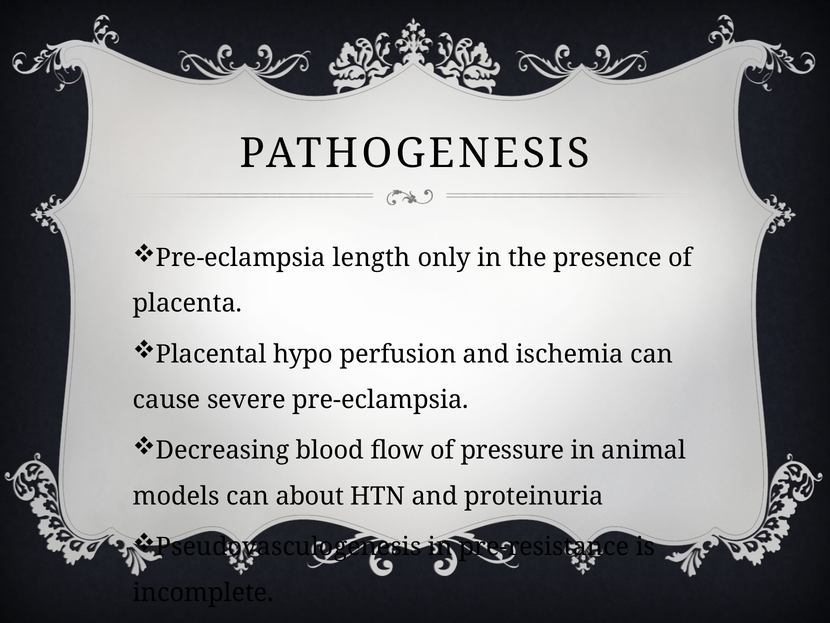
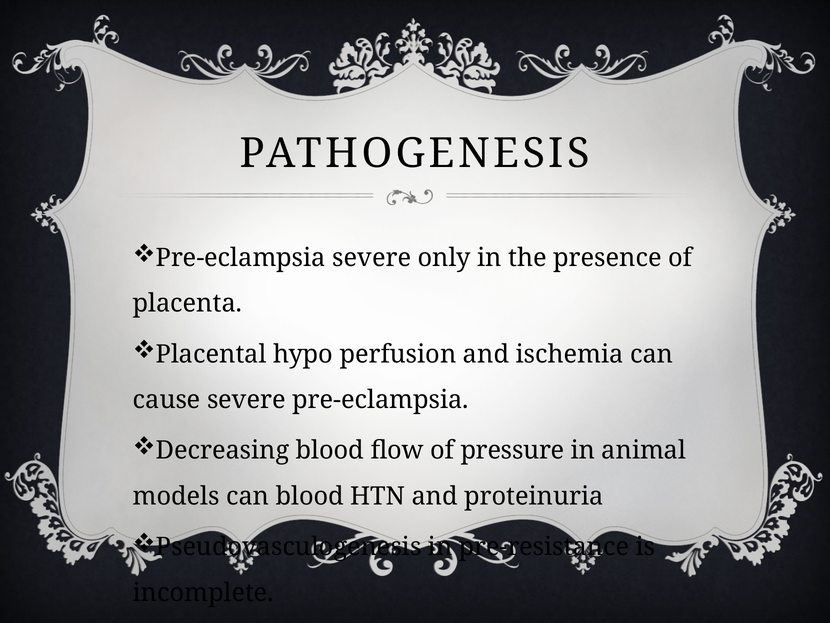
Pre-eclampsia length: length -> severe
can about: about -> blood
